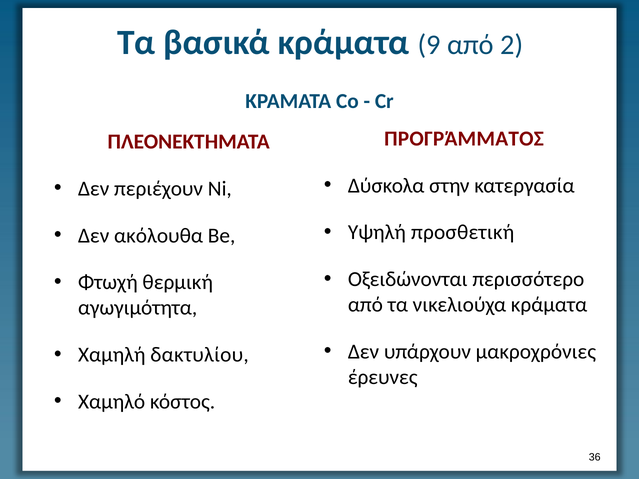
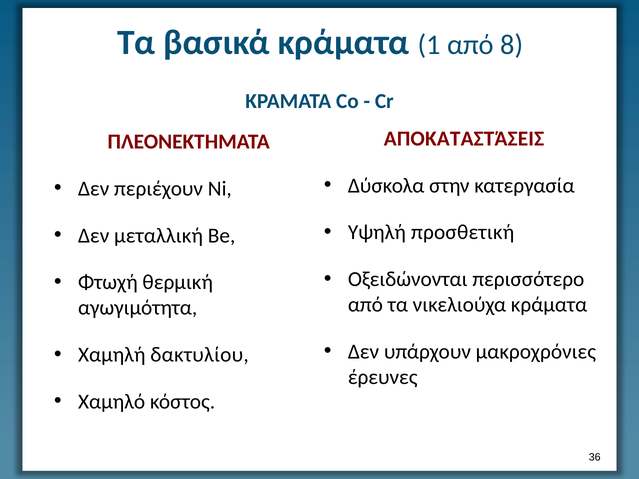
9: 9 -> 1
2: 2 -> 8
ΠΡΟΓΡΆΜΜΑΤΟΣ: ΠΡΟΓΡΆΜΜΑΤΟΣ -> ΑΠΟΚΑΤΑΣΤΆΣΕΙΣ
ακόλουθα: ακόλουθα -> μεταλλική
